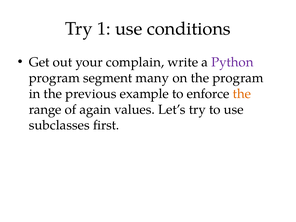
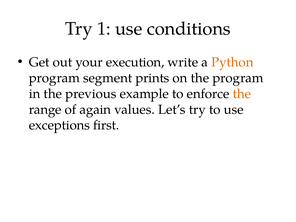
complain: complain -> execution
Python colour: purple -> orange
many: many -> prints
subclasses: subclasses -> exceptions
